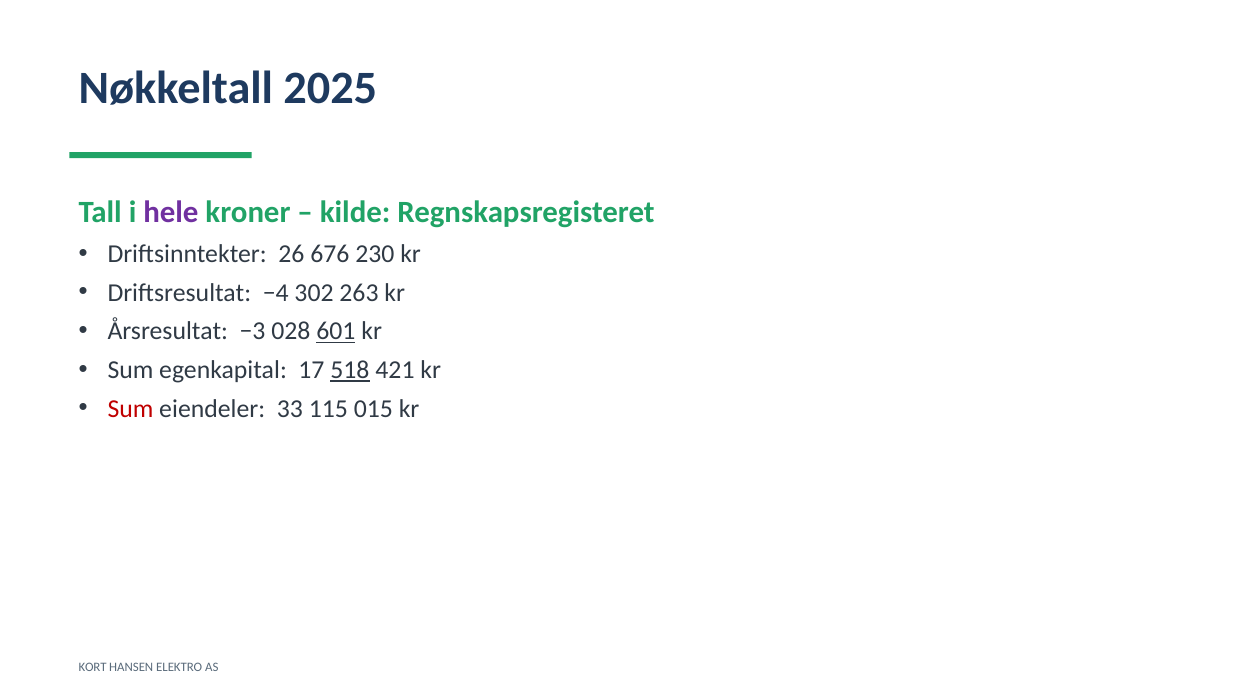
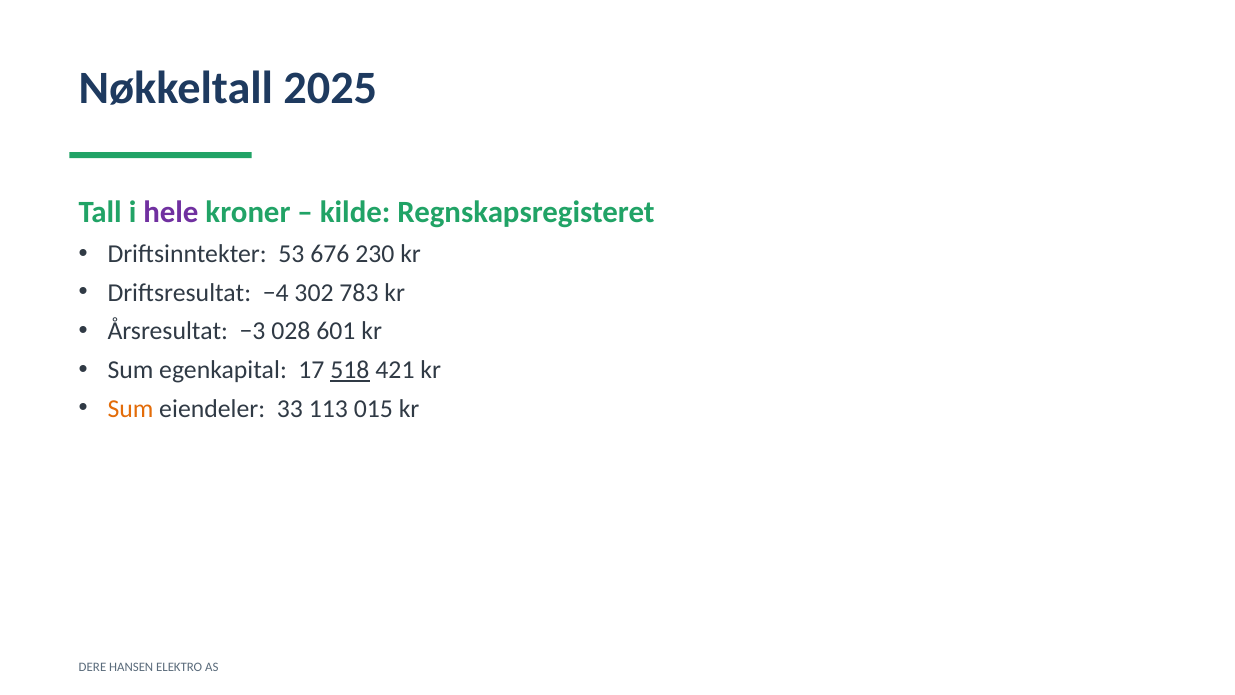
26: 26 -> 53
263: 263 -> 783
601 underline: present -> none
Sum at (130, 408) colour: red -> orange
115: 115 -> 113
KORT: KORT -> DERE
